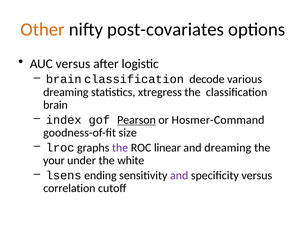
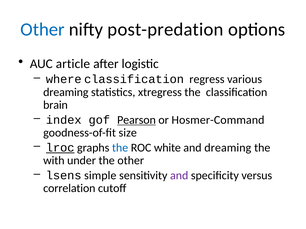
Other at (43, 30) colour: orange -> blue
post-covariates: post-covariates -> post-predation
AUC versus: versus -> article
brain at (64, 79): brain -> where
decode: decode -> regress
lroc underline: none -> present
the at (120, 148) colour: purple -> blue
linear: linear -> white
your: your -> with
the white: white -> other
ending: ending -> simple
